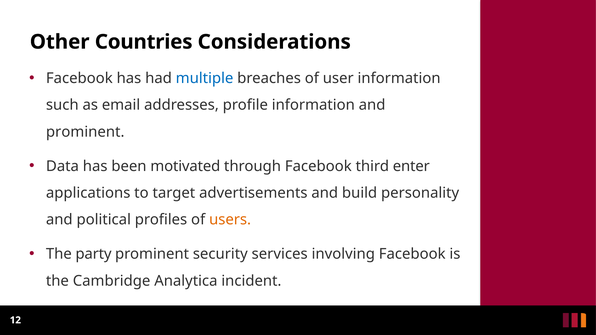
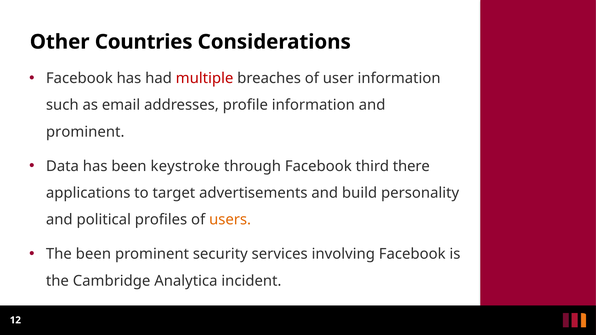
multiple colour: blue -> red
motivated: motivated -> keystroke
enter: enter -> there
The party: party -> been
